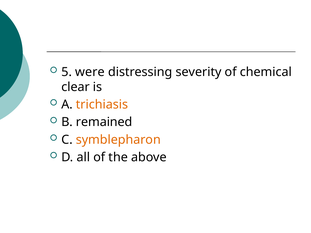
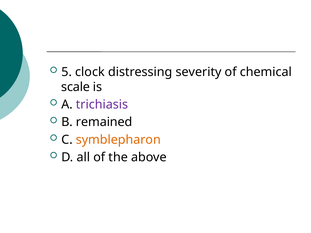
were: were -> clock
clear: clear -> scale
trichiasis colour: orange -> purple
